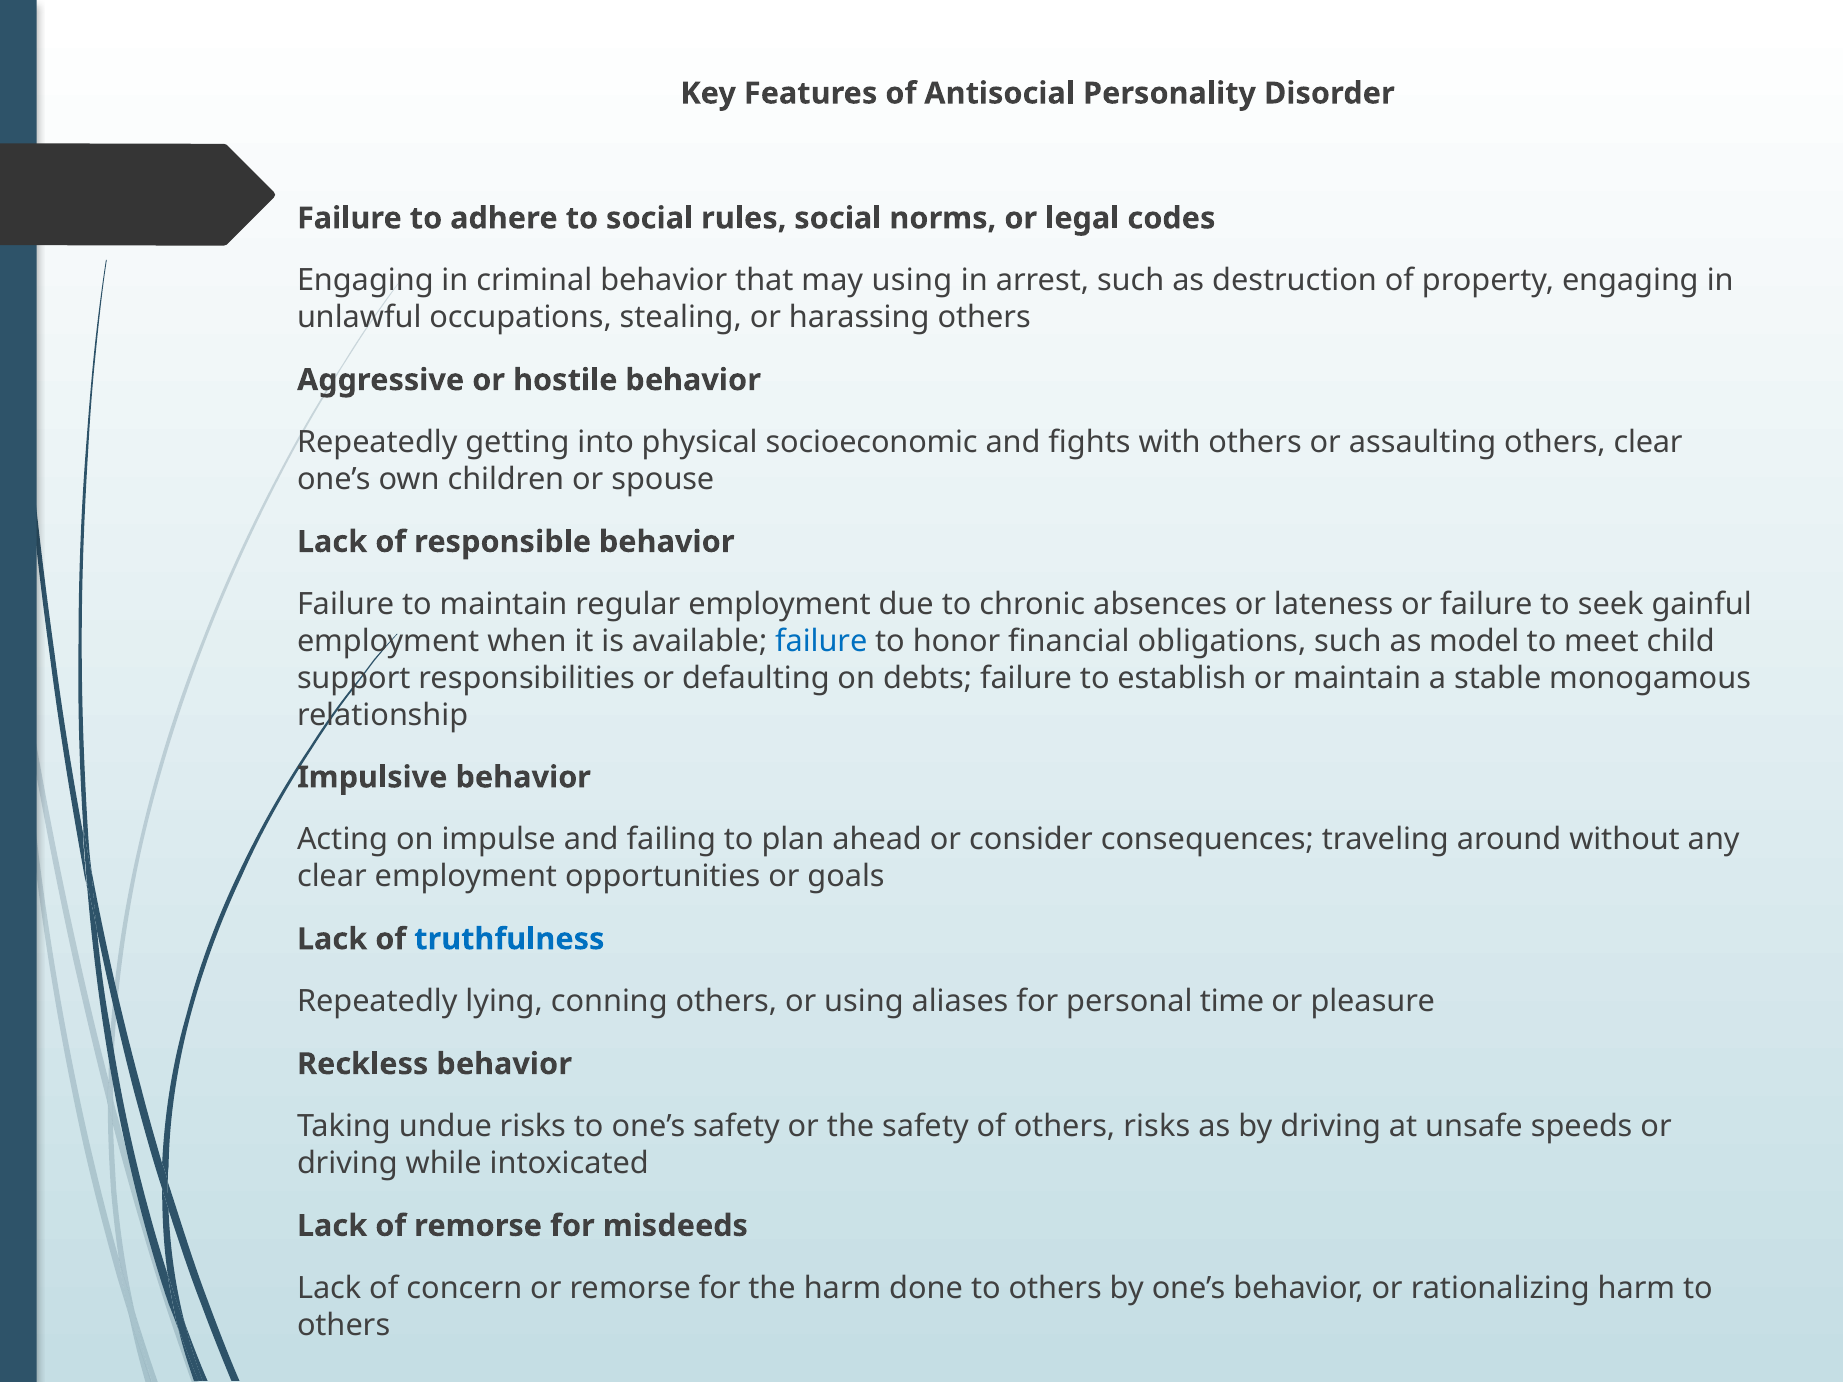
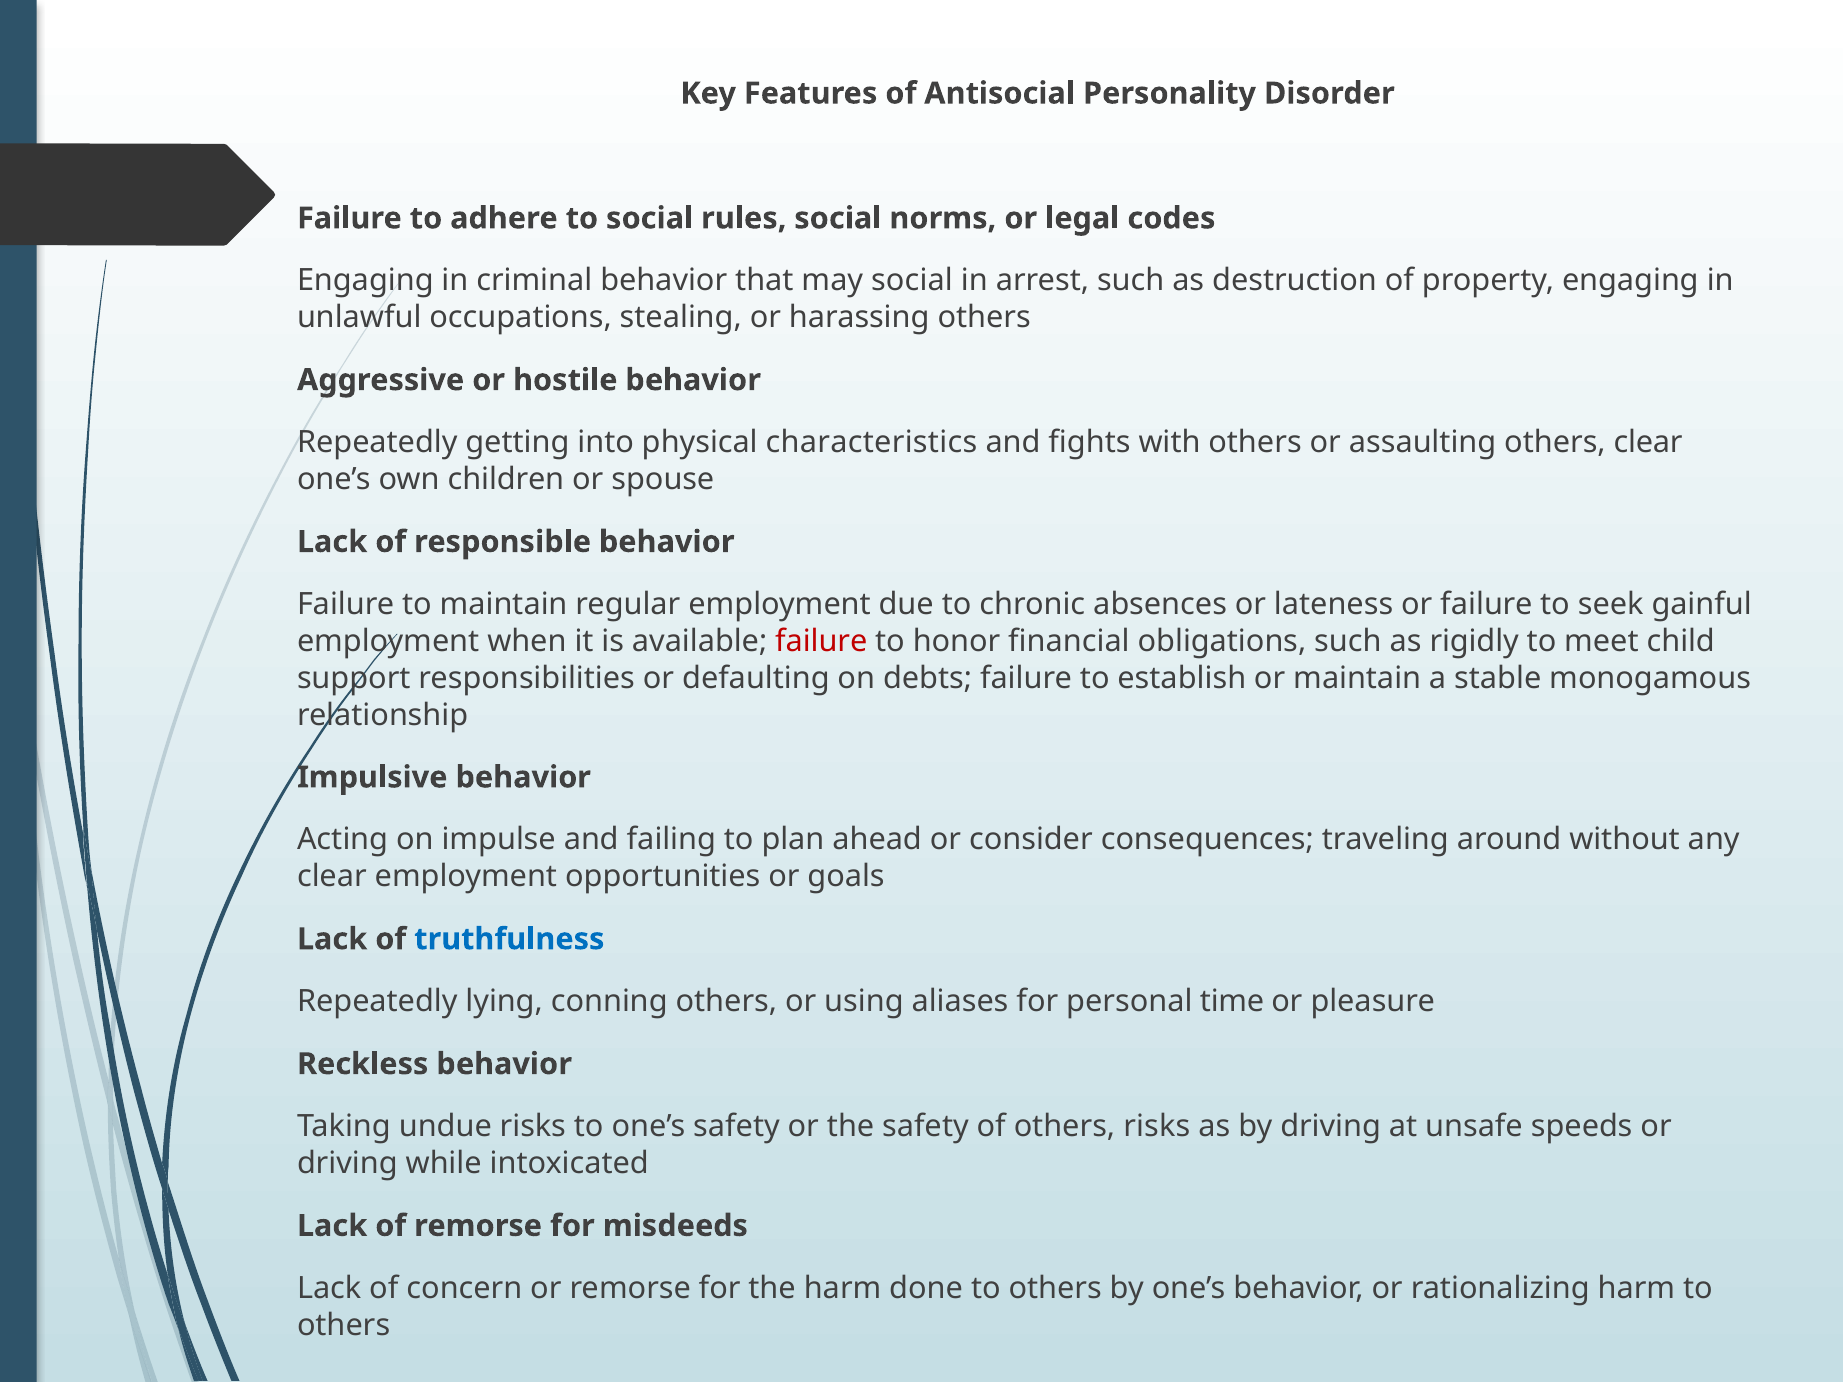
may using: using -> social
socioeconomic: socioeconomic -> characteristics
failure at (821, 641) colour: blue -> red
model: model -> rigidly
